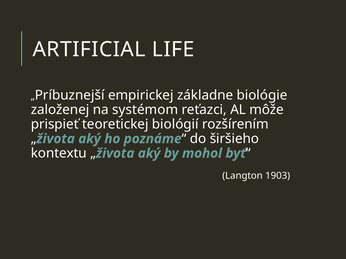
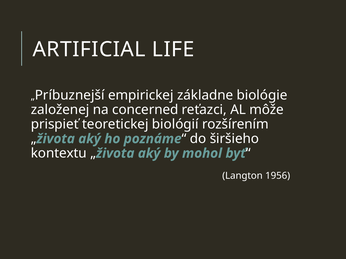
systémom: systémom -> concerned
1903: 1903 -> 1956
